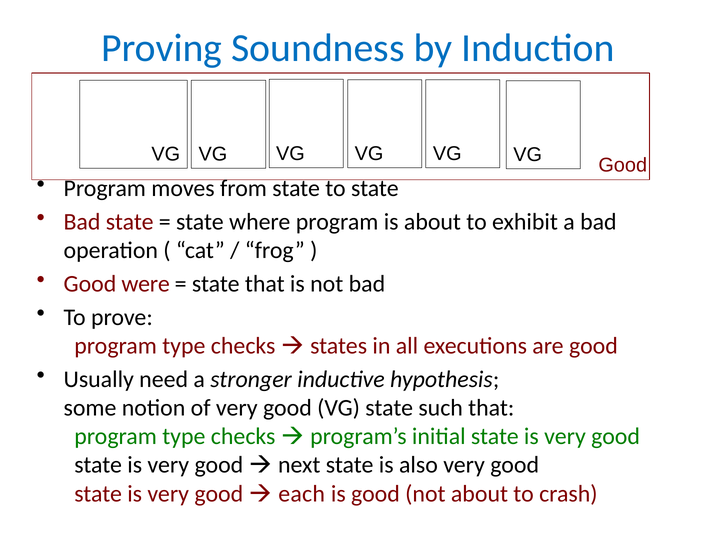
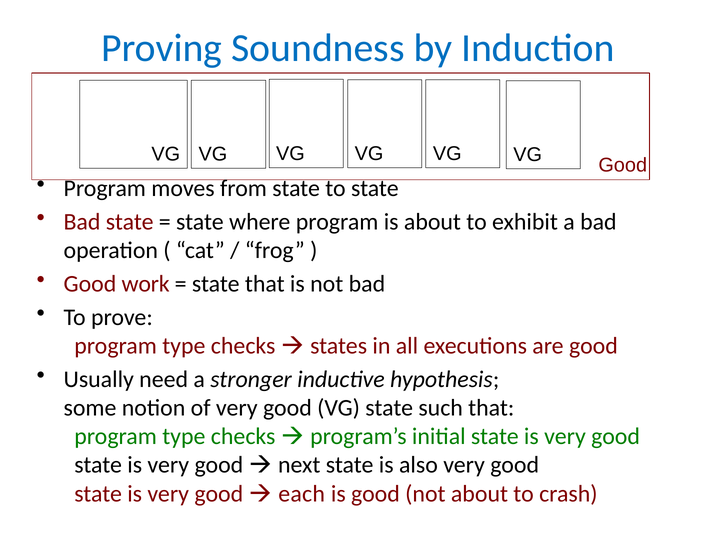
were: were -> work
